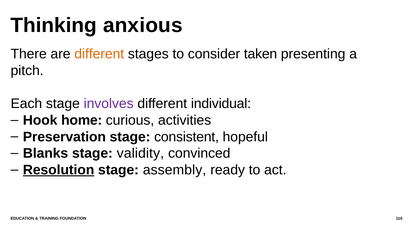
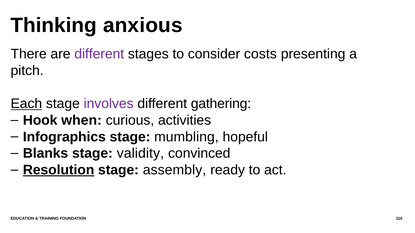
different at (99, 54) colour: orange -> purple
taken: taken -> costs
Each underline: none -> present
individual: individual -> gathering
home: home -> when
Preservation: Preservation -> Infographics
consistent: consistent -> mumbling
